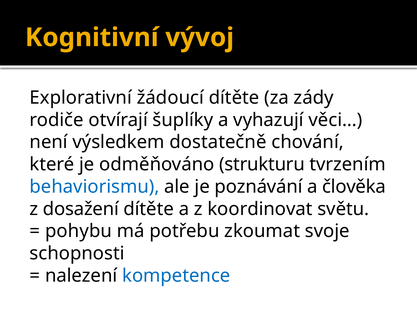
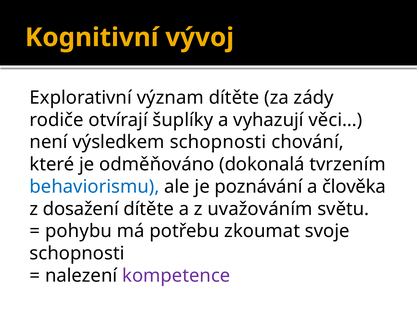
žádoucí: žádoucí -> význam
výsledkem dostatečně: dostatečně -> schopnosti
strukturu: strukturu -> dokonalá
koordinovat: koordinovat -> uvažováním
kompetence colour: blue -> purple
